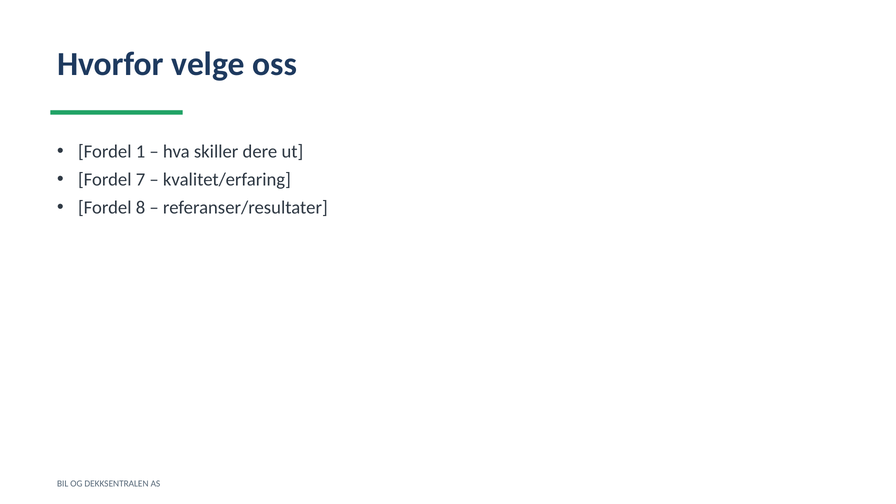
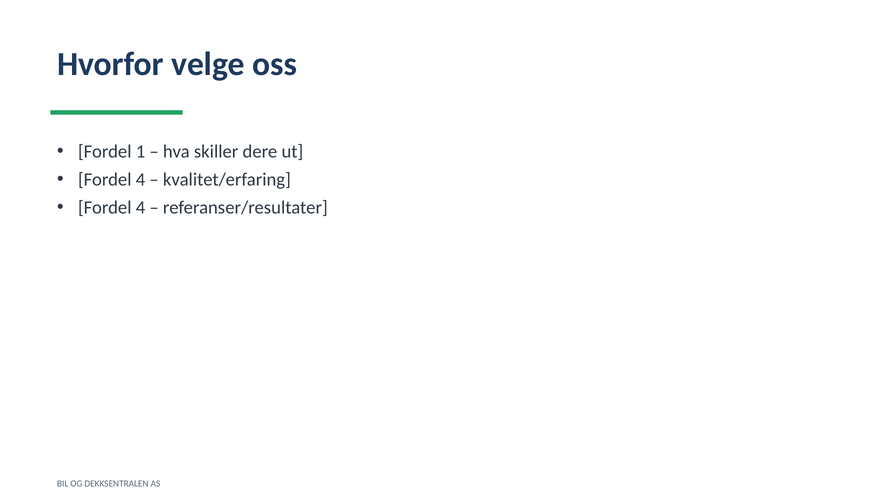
7 at (141, 180): 7 -> 4
8 at (141, 208): 8 -> 4
